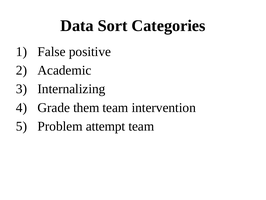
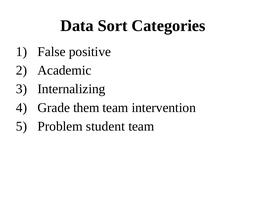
attempt: attempt -> student
